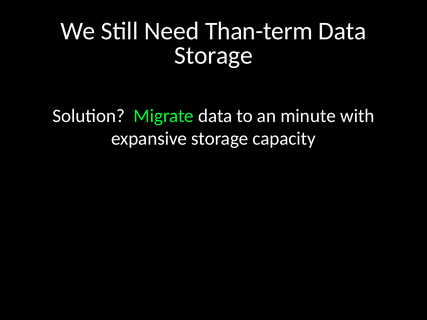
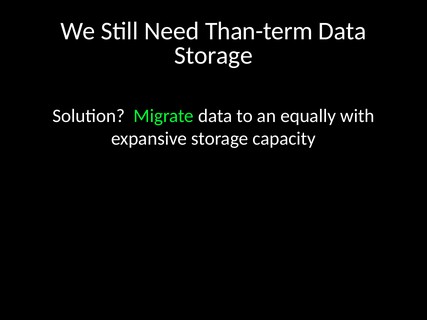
minute: minute -> equally
